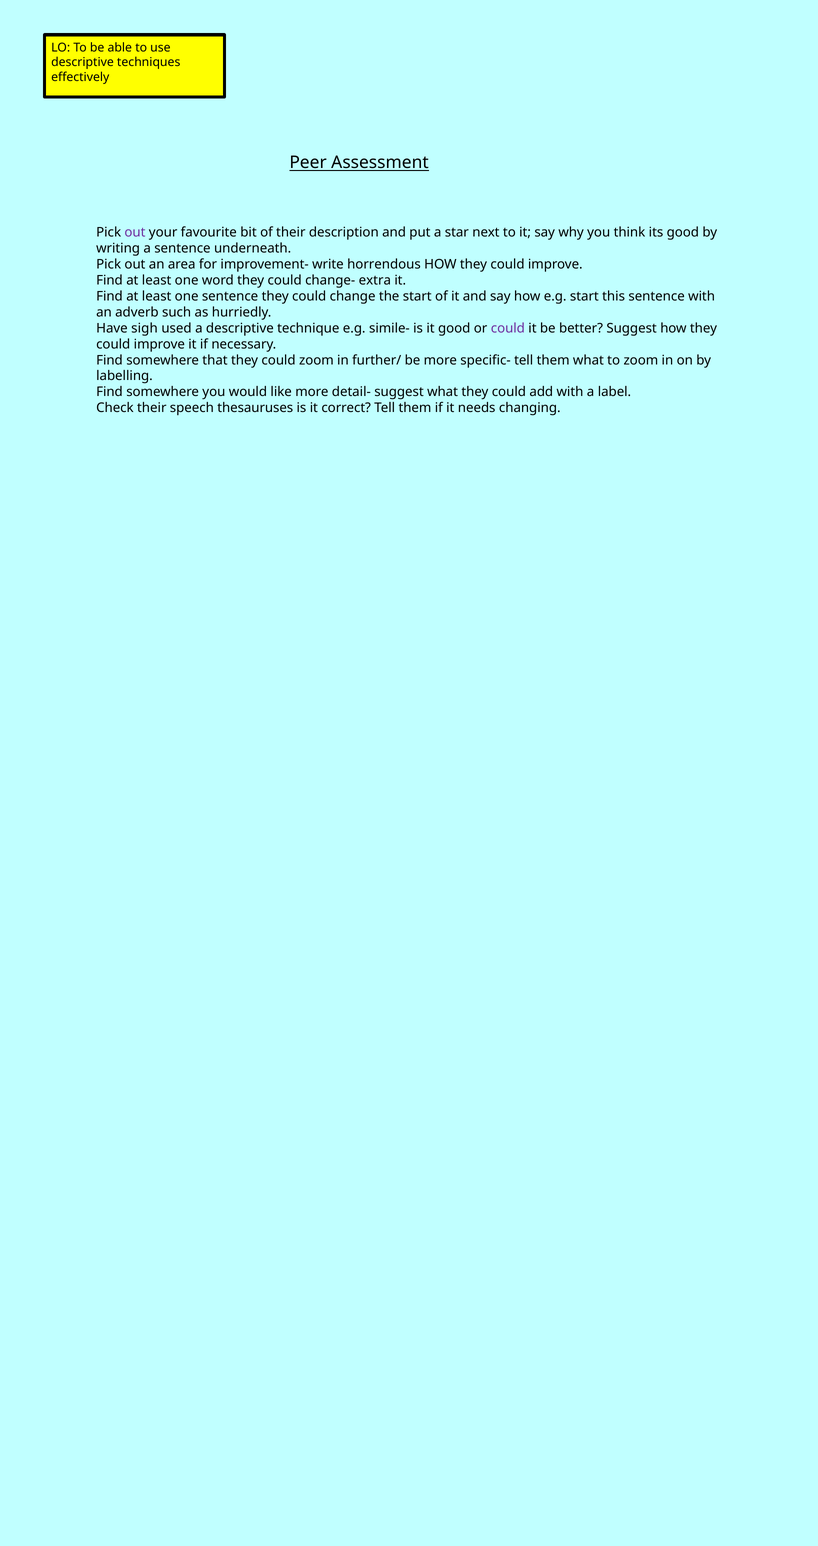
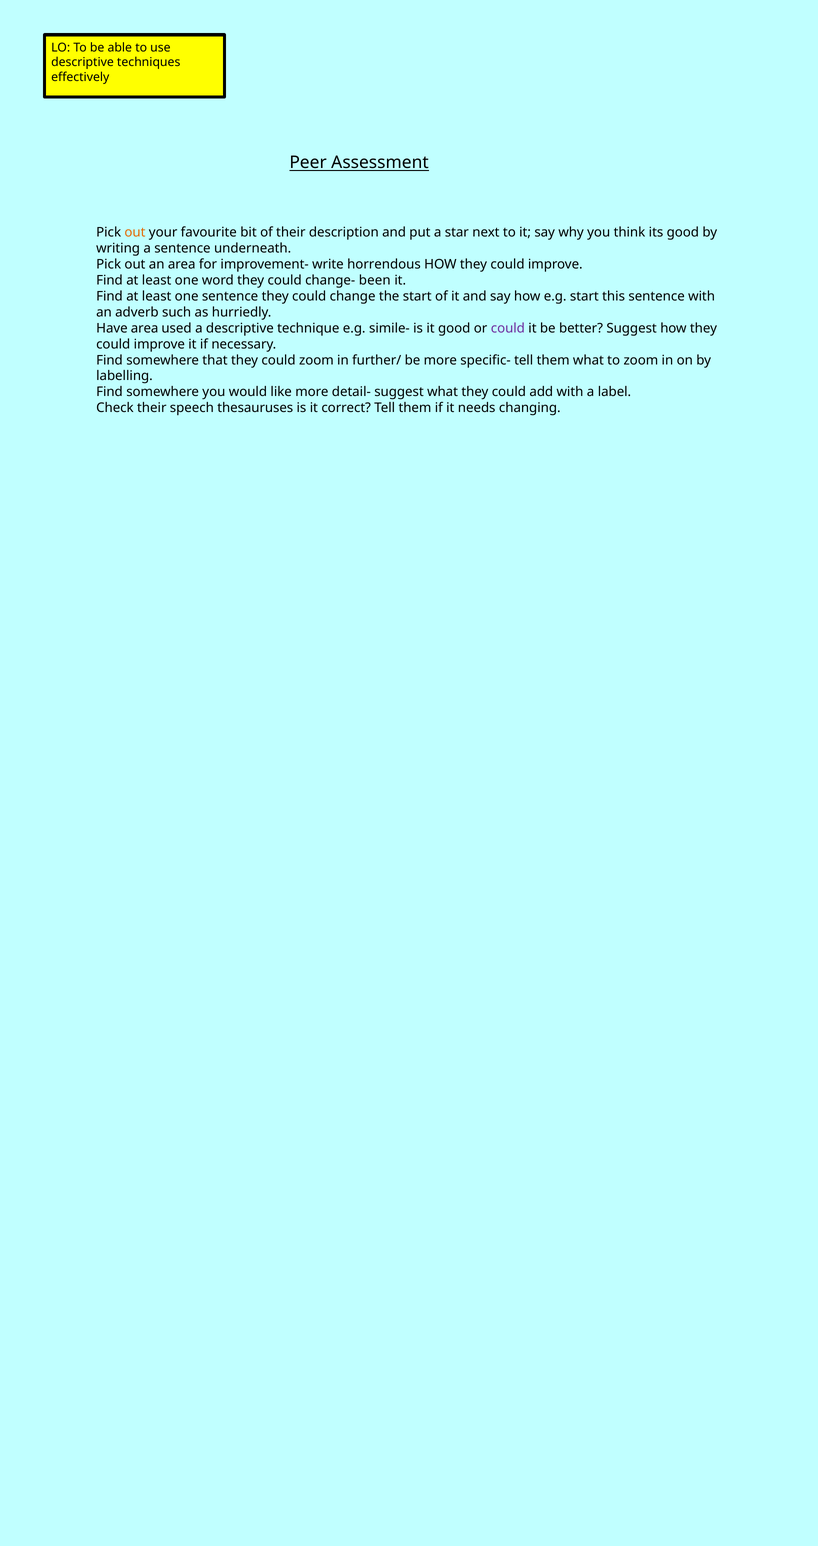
out at (135, 232) colour: purple -> orange
extra: extra -> been
Have sigh: sigh -> area
